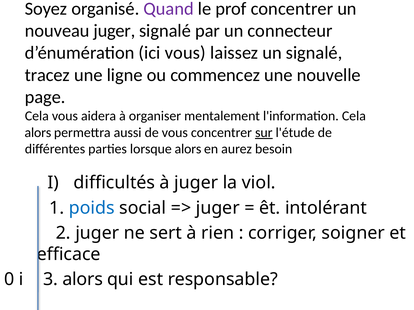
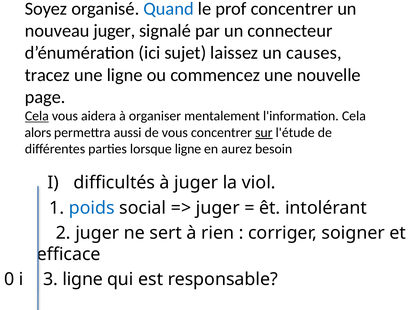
Quand colour: purple -> blue
ici vous: vous -> sujet
un signalé: signalé -> causes
Cela at (37, 116) underline: none -> present
lorsque alors: alors -> ligne
3 alors: alors -> ligne
